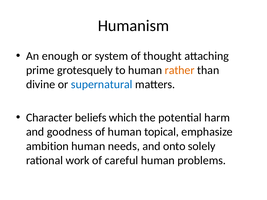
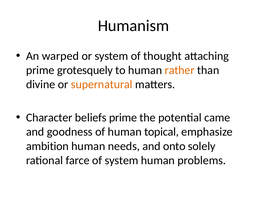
enough: enough -> warped
supernatural colour: blue -> orange
beliefs which: which -> prime
harm: harm -> came
work: work -> farce
of careful: careful -> system
